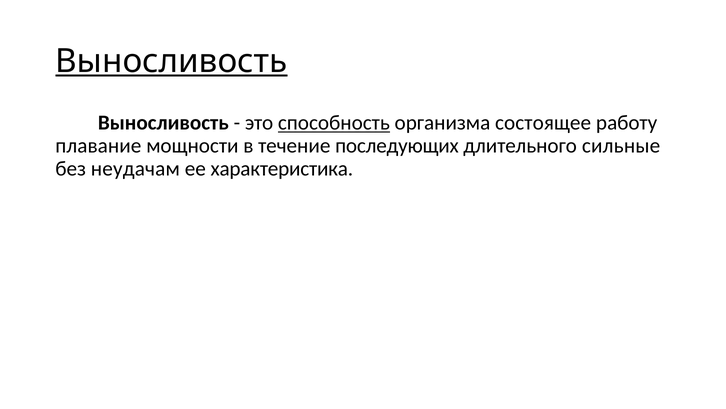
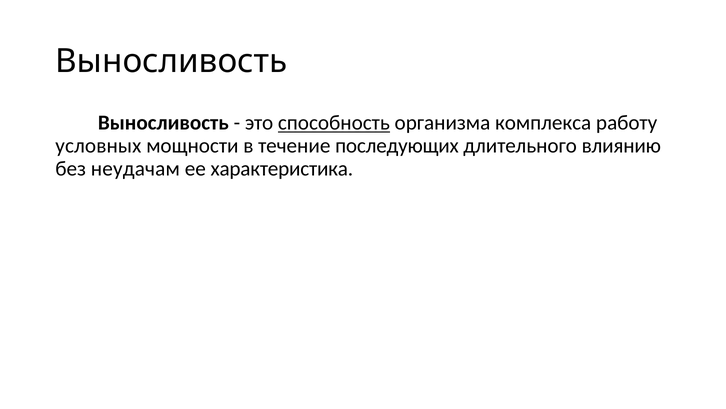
Выносливость at (171, 61) underline: present -> none
состоящее: состоящее -> комплекса
плавание: плавание -> условных
сильные: сильные -> влиянию
